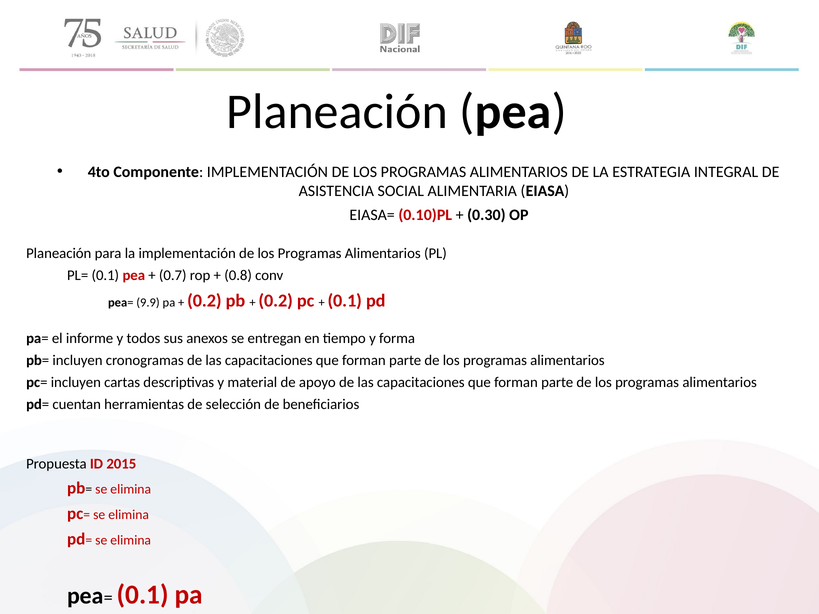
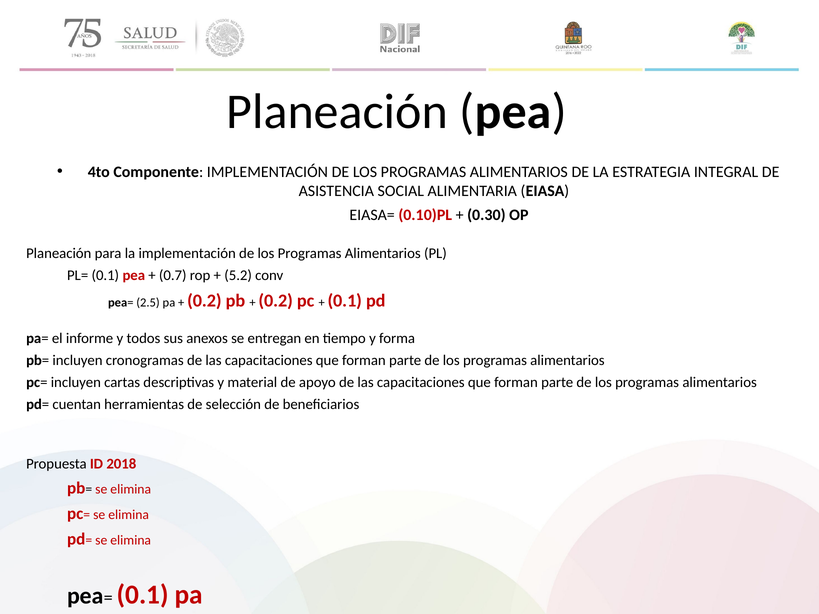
0.8: 0.8 -> 5.2
9.9: 9.9 -> 2.5
2015: 2015 -> 2018
